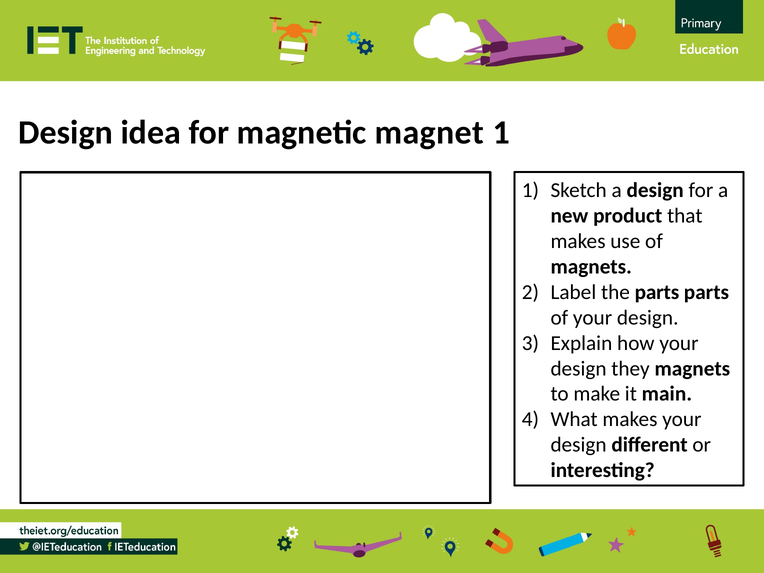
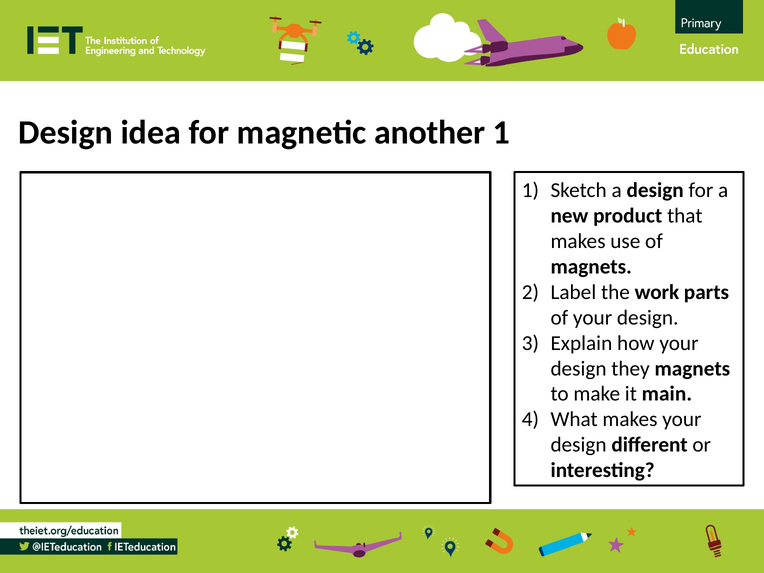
magnet: magnet -> another
the parts: parts -> work
